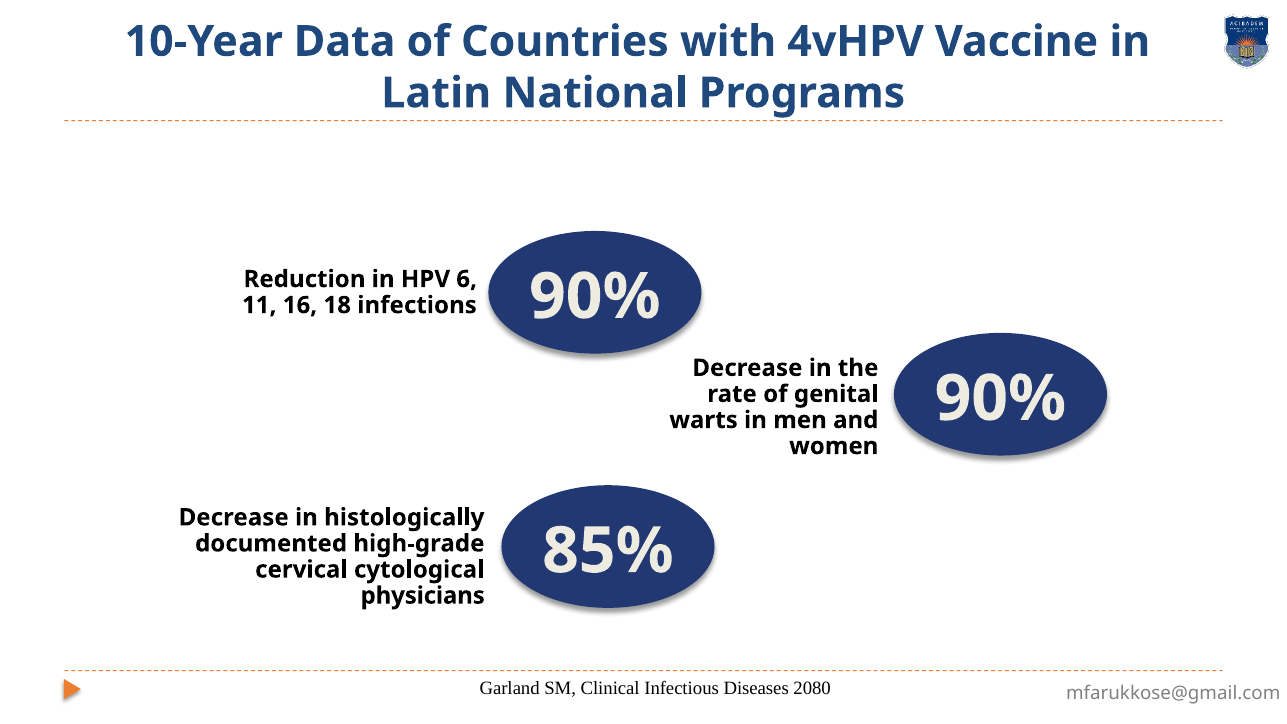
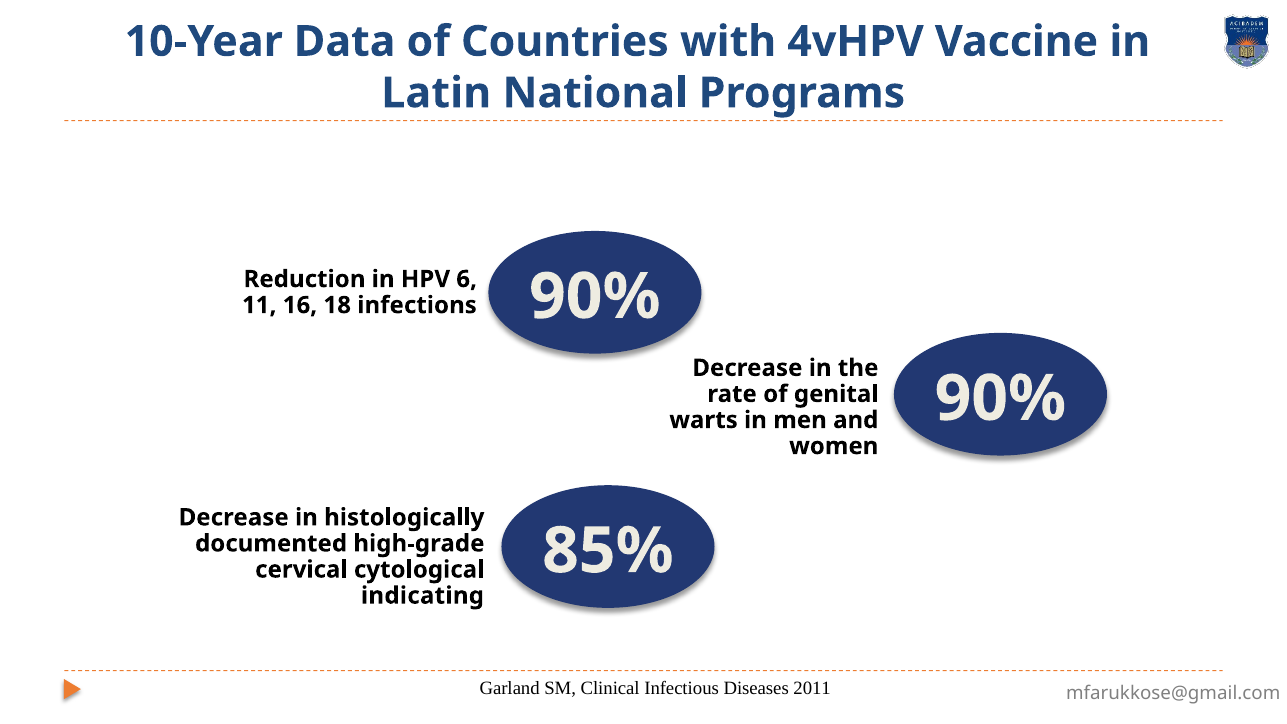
physicians: physicians -> indicating
2080: 2080 -> 2011
